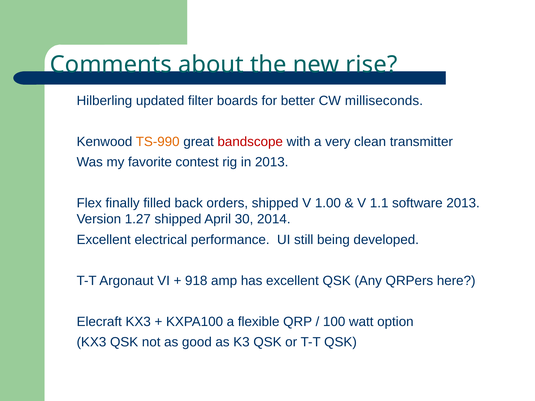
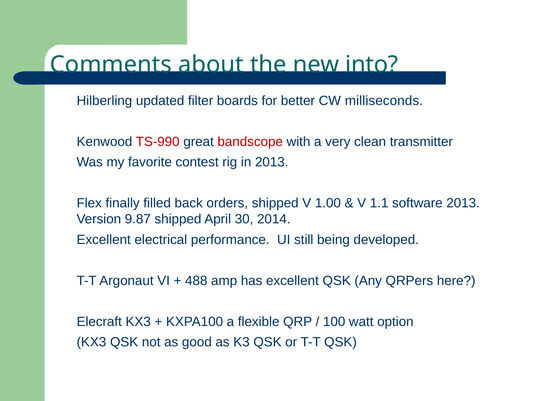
rise: rise -> into
TS-990 colour: orange -> red
1.27: 1.27 -> 9.87
918: 918 -> 488
